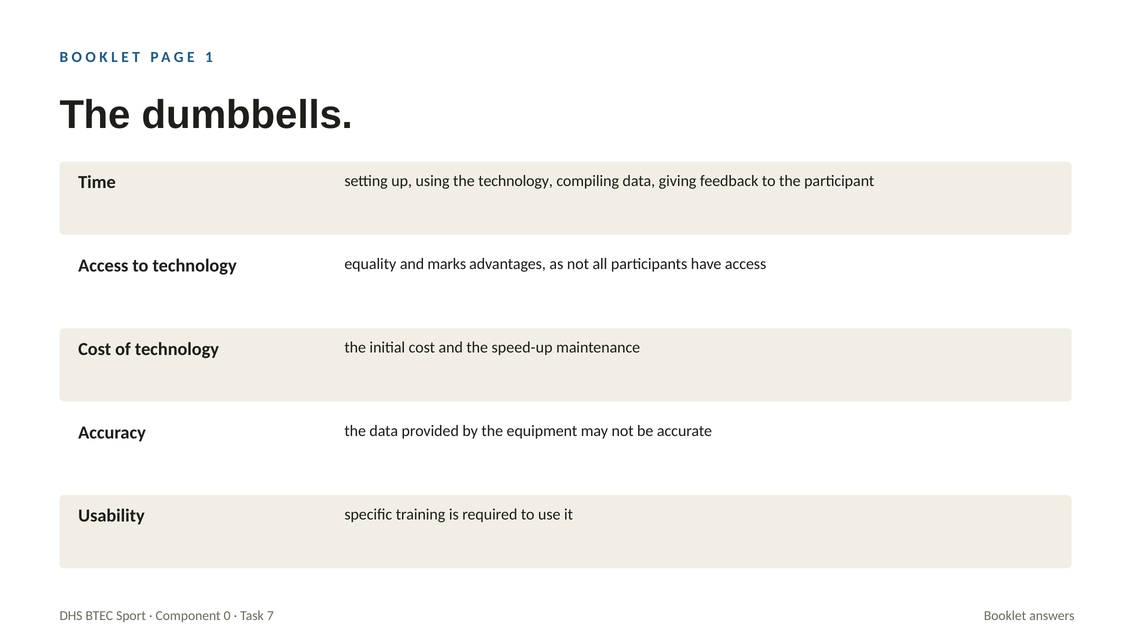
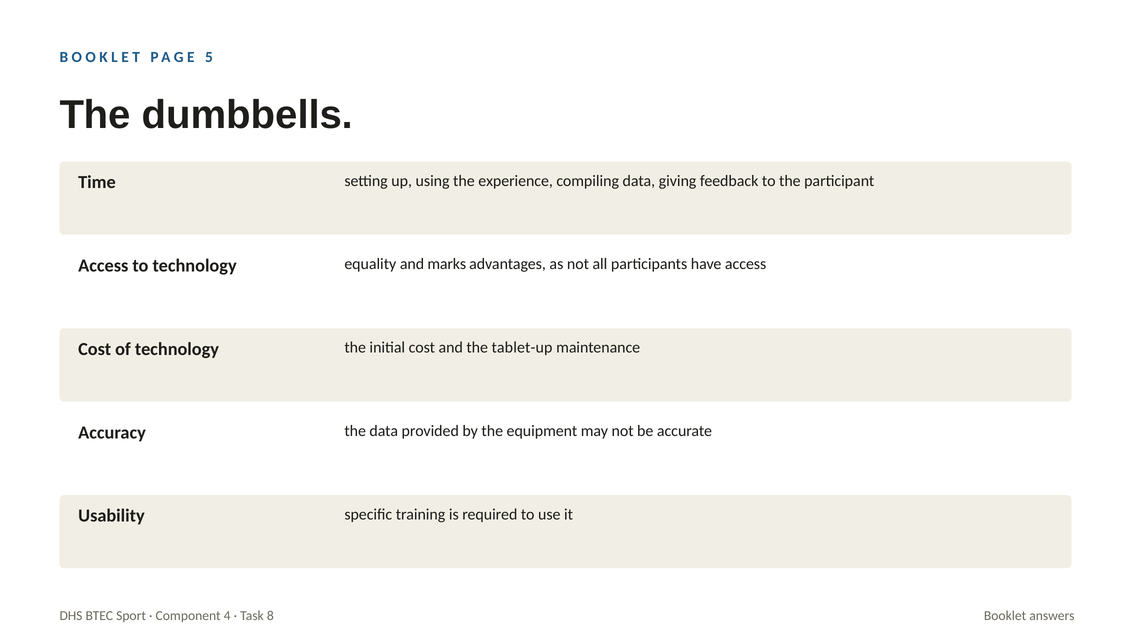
1: 1 -> 5
the technology: technology -> experience
speed-up: speed-up -> tablet-up
0: 0 -> 4
7: 7 -> 8
